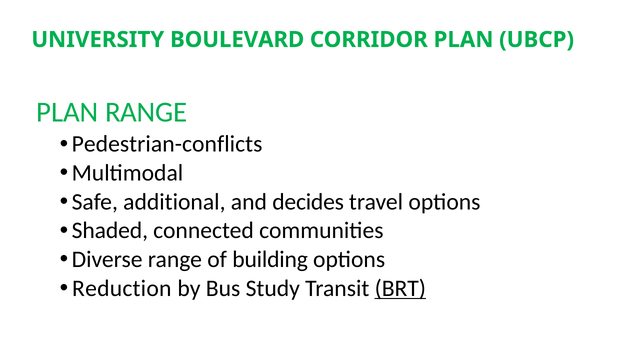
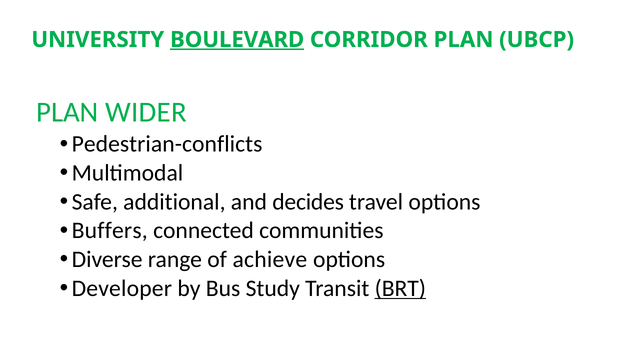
BOULEVARD underline: none -> present
PLAN RANGE: RANGE -> WIDER
Shaded: Shaded -> Buffers
building: building -> achieve
Reduction: Reduction -> Developer
